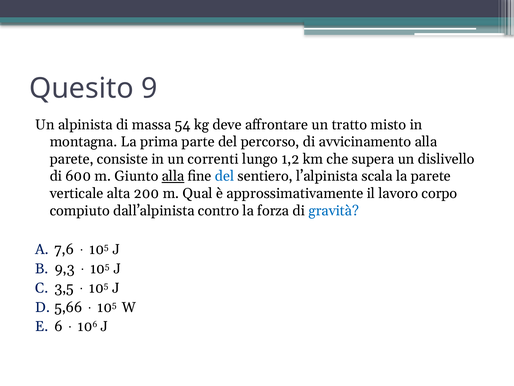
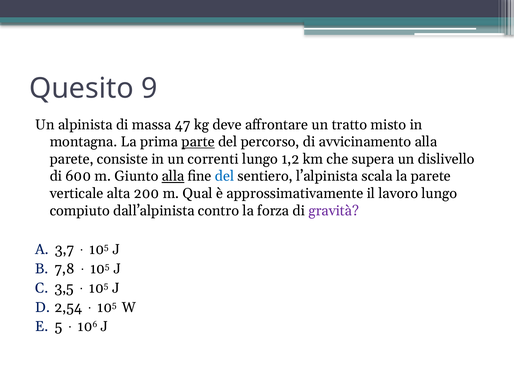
54: 54 -> 47
parte underline: none -> present
lavoro corpo: corpo -> lungo
gravità colour: blue -> purple
7,6: 7,6 -> 3,7
9,3: 9,3 -> 7,8
5,66: 5,66 -> 2,54
6: 6 -> 5
